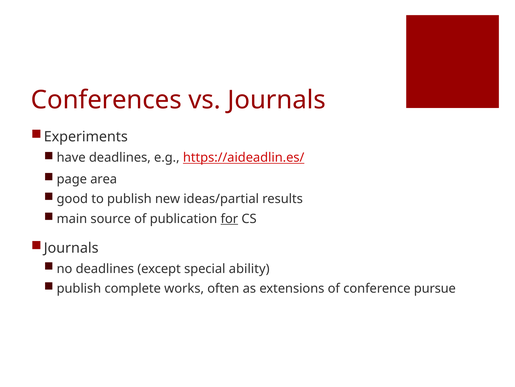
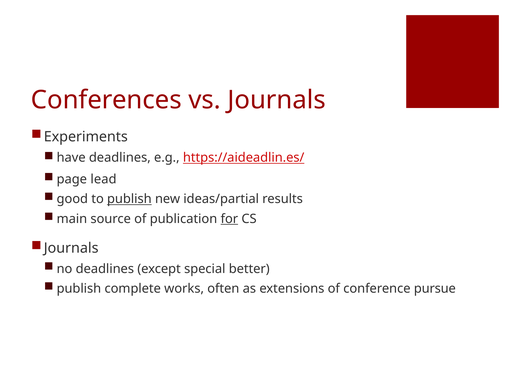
area: area -> lead
publish at (129, 199) underline: none -> present
ability: ability -> better
